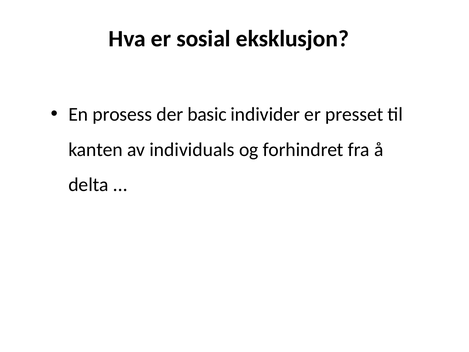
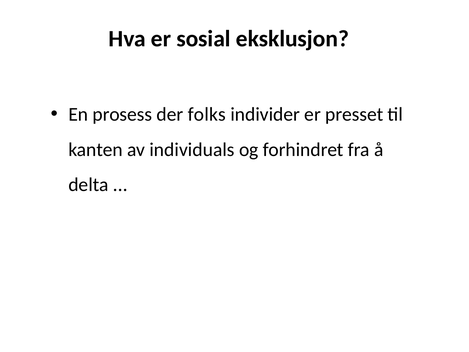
basic: basic -> folks
